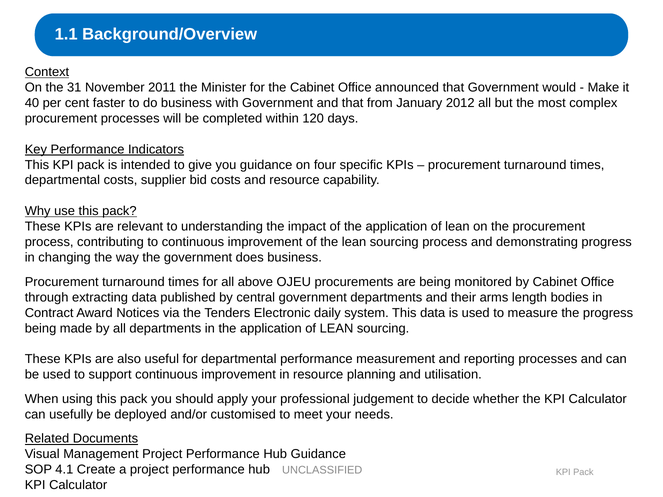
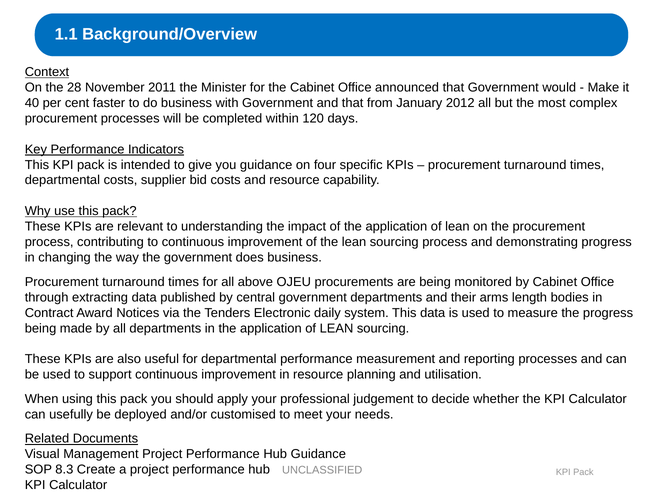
31: 31 -> 28
4.1: 4.1 -> 8.3
